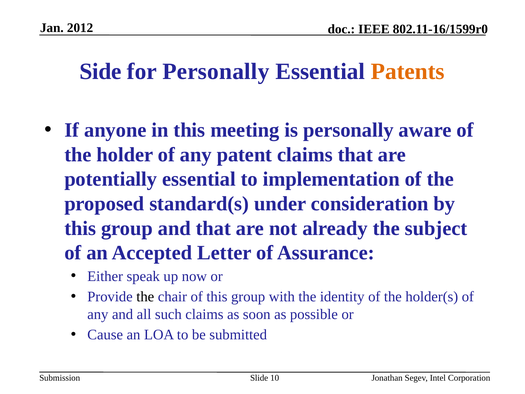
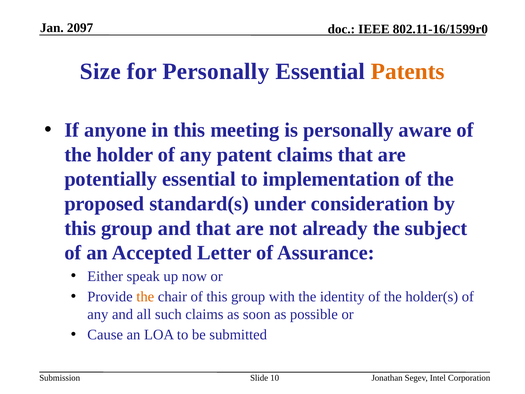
2012: 2012 -> 2097
Side: Side -> Size
the at (145, 297) colour: black -> orange
